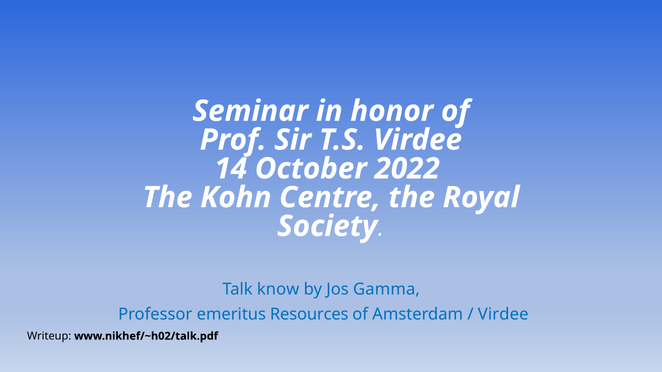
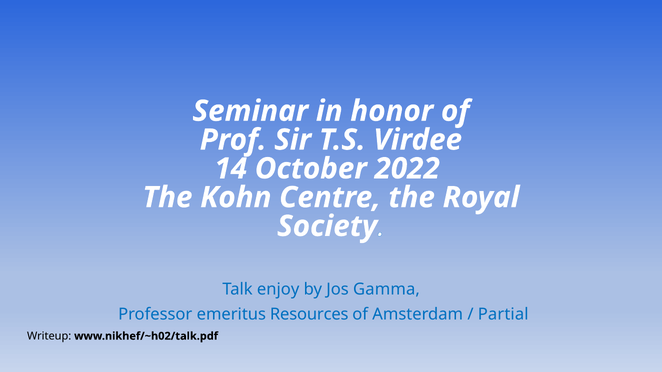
know: know -> enjoy
Virdee at (503, 314): Virdee -> Partial
